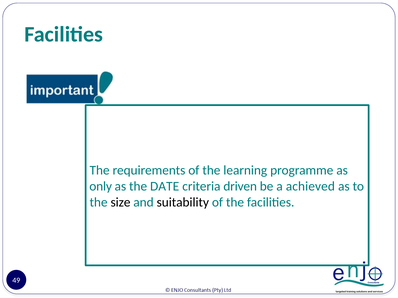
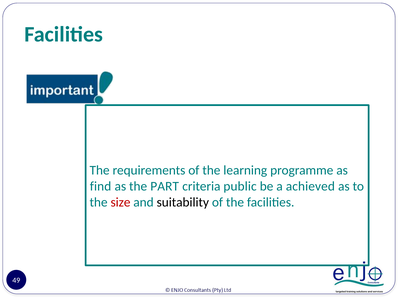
only: only -> find
DATE: DATE -> PART
driven: driven -> public
size colour: black -> red
